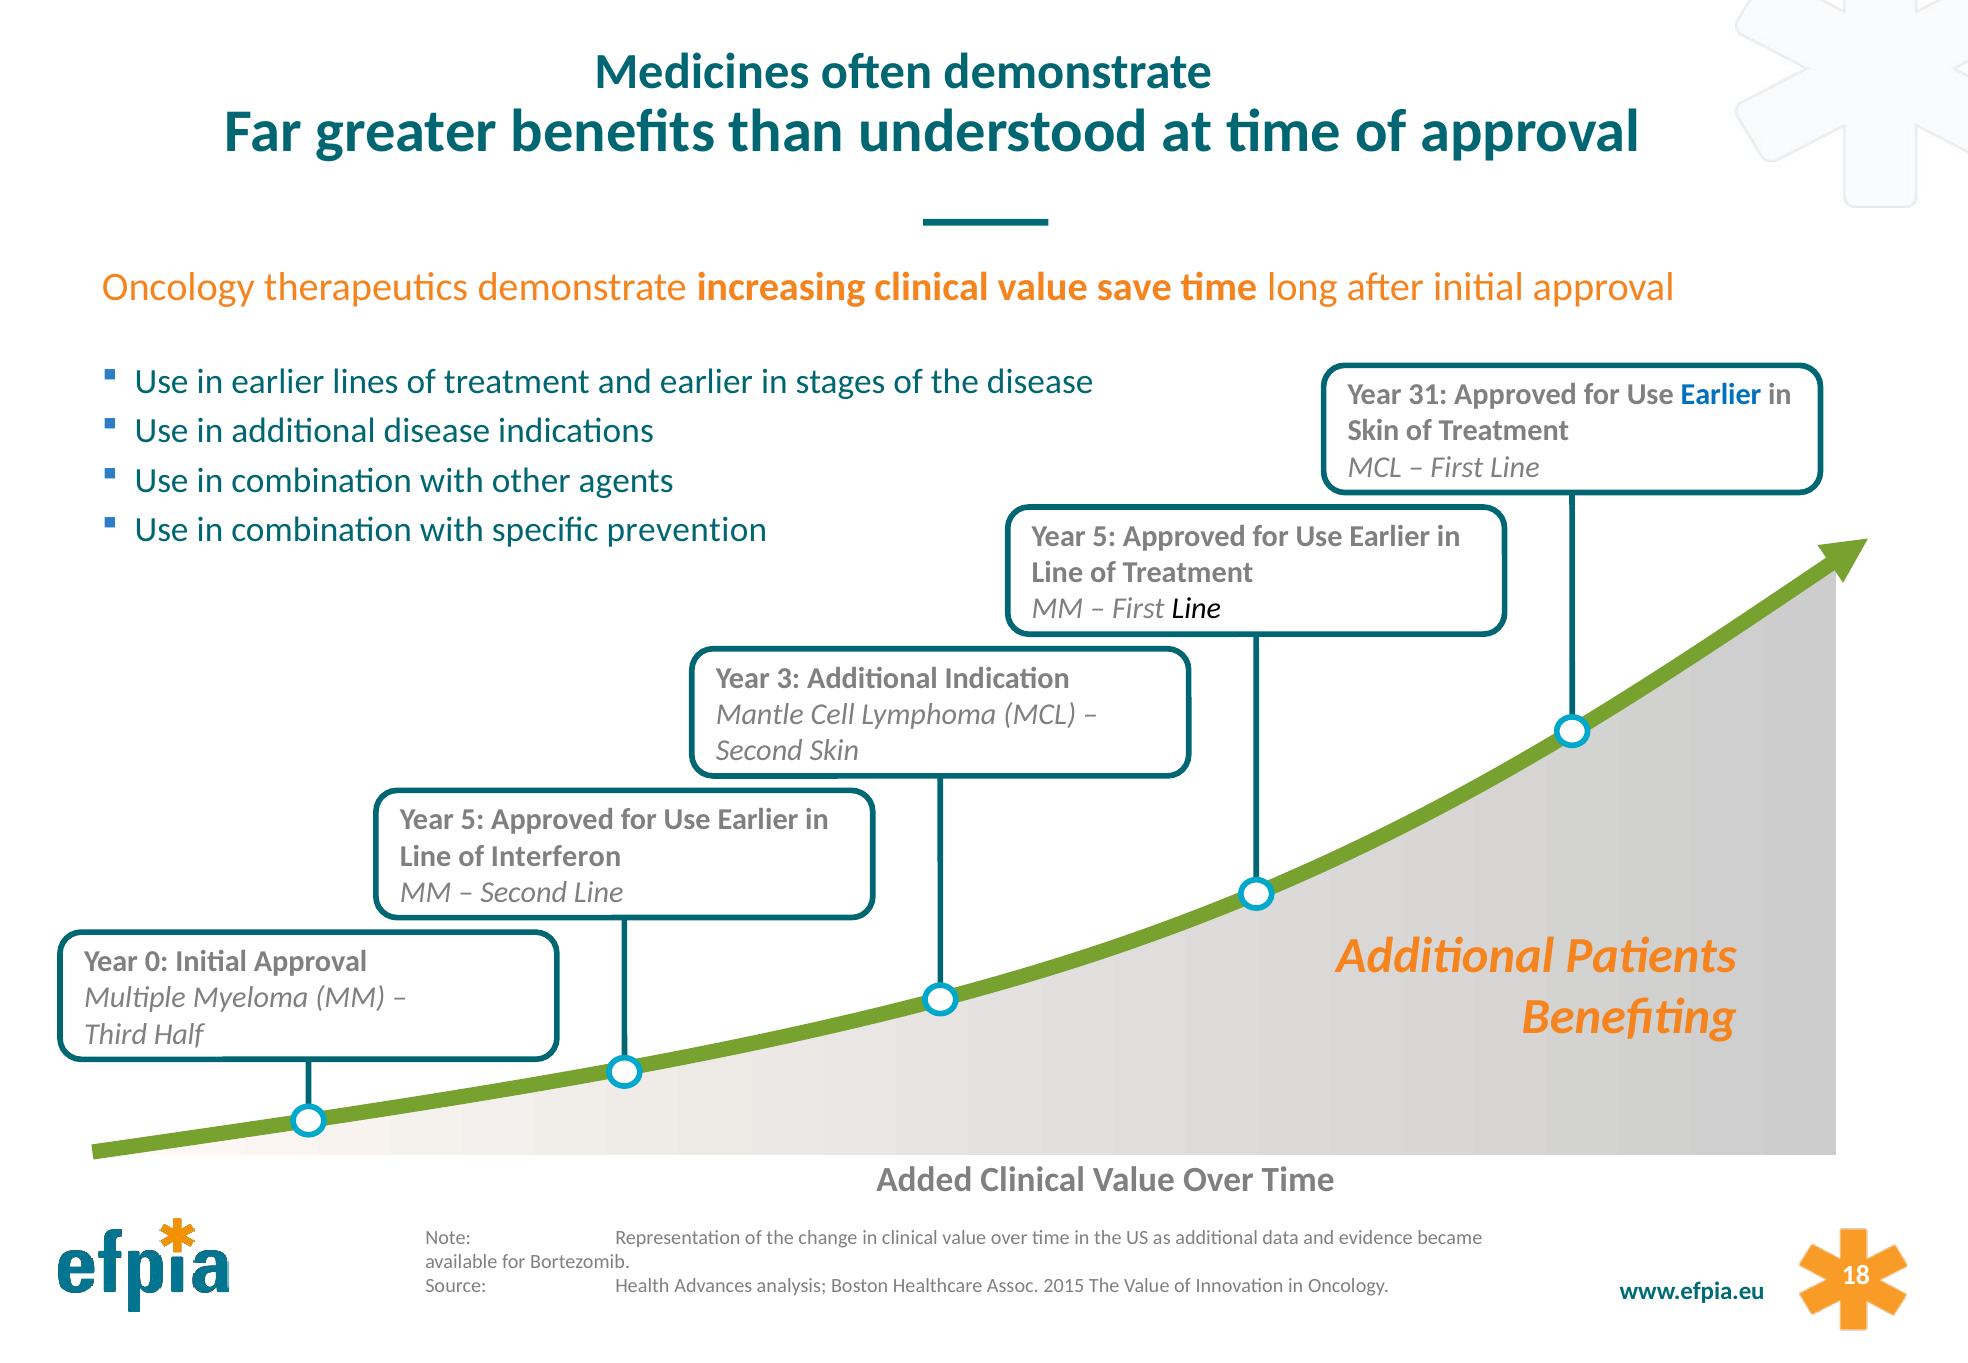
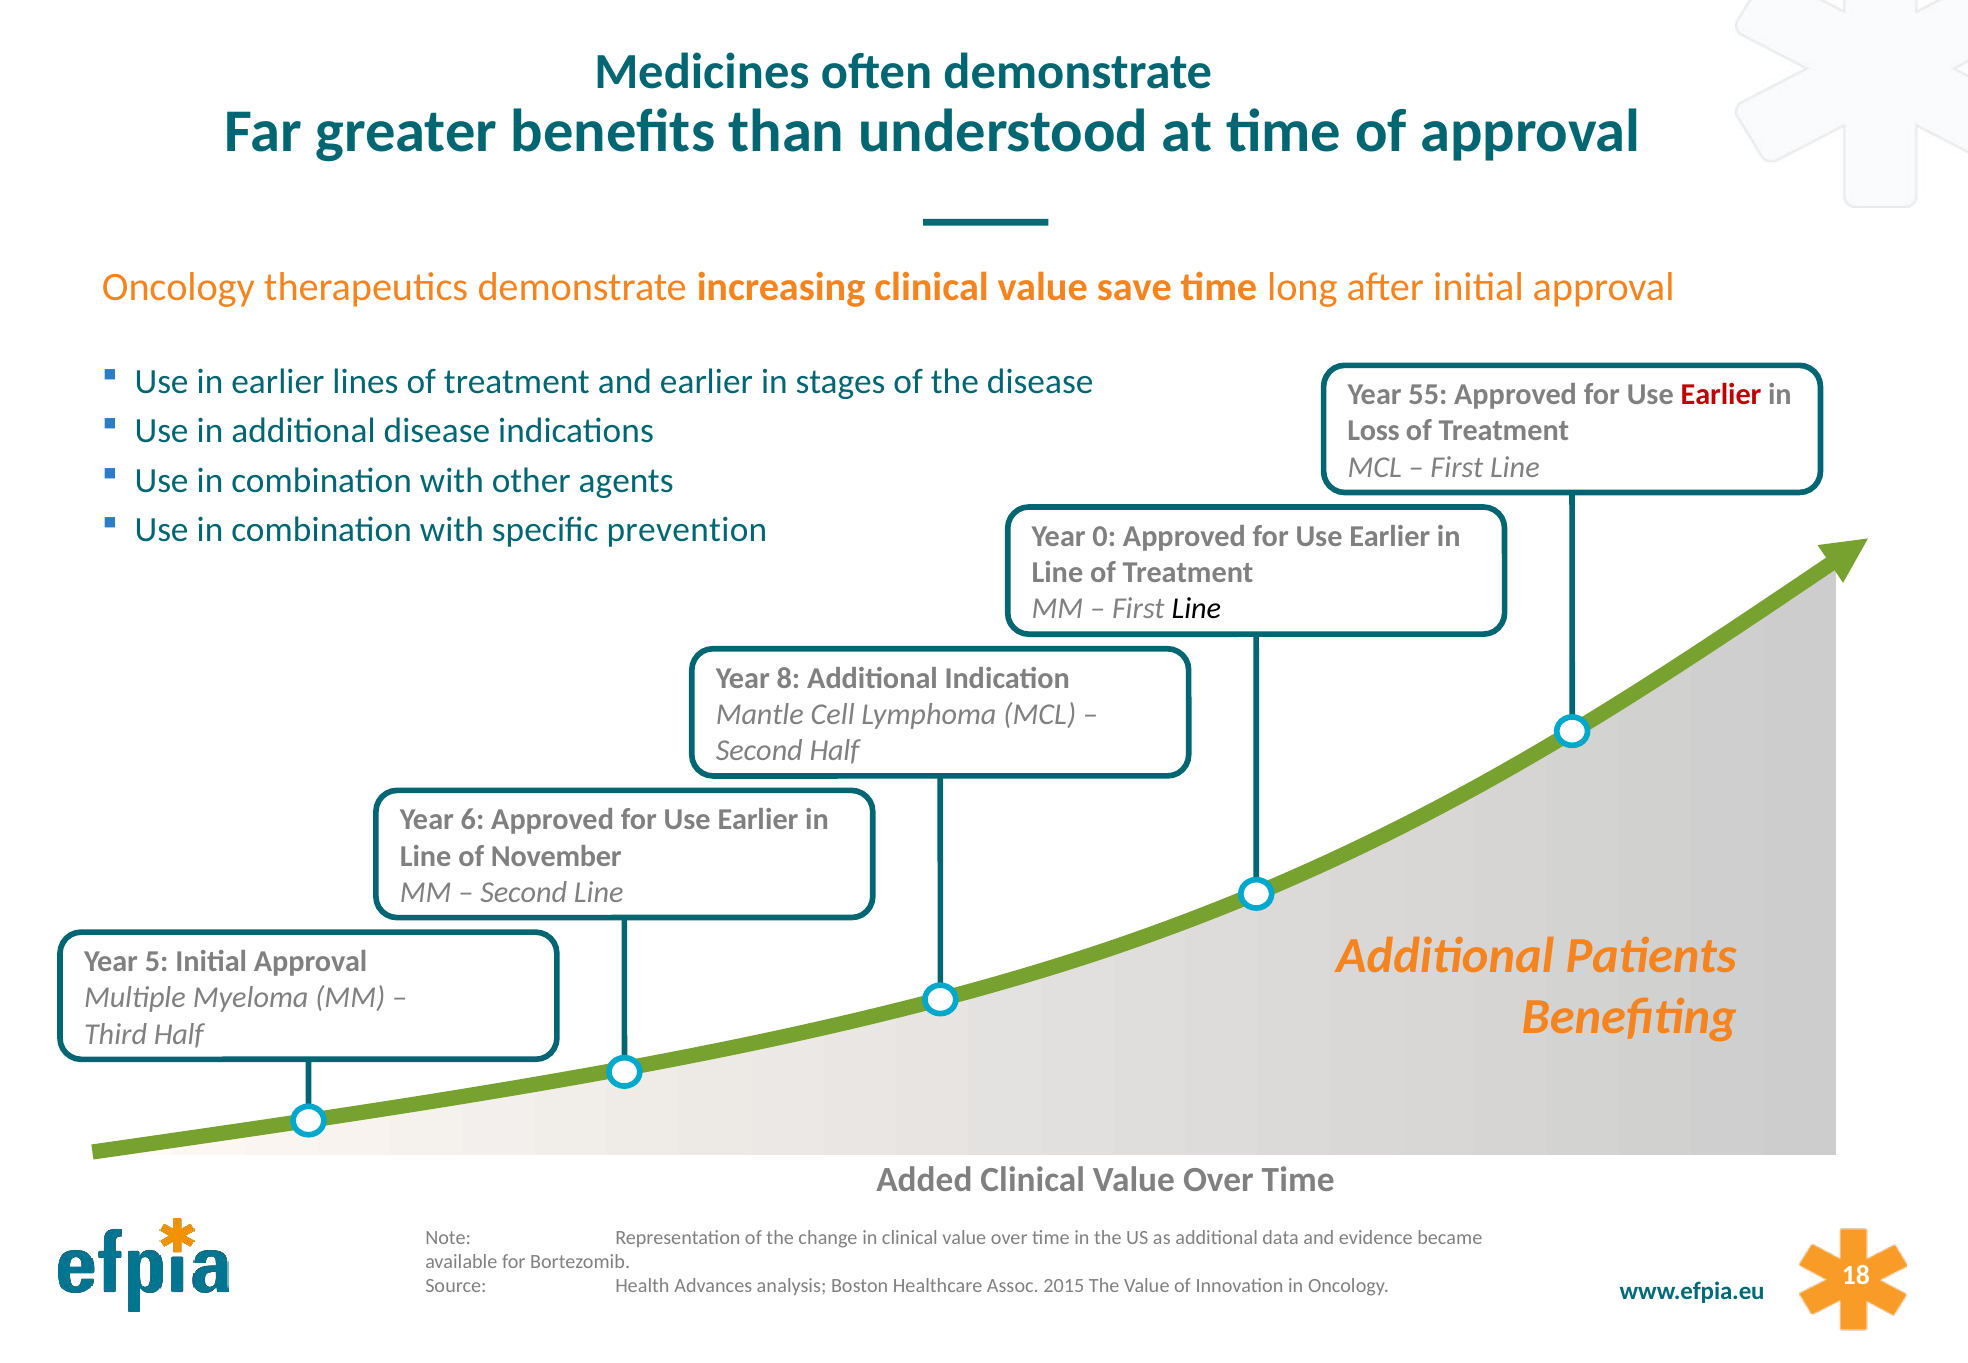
31: 31 -> 55
Earlier at (1721, 394) colour: blue -> red
Skin at (1373, 431): Skin -> Loss
5 at (1104, 536): 5 -> 0
3: 3 -> 8
Second Skin: Skin -> Half
5 at (473, 819): 5 -> 6
Interferon: Interferon -> November
0: 0 -> 5
